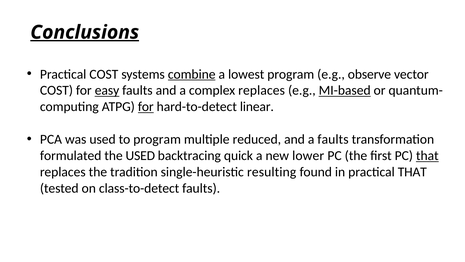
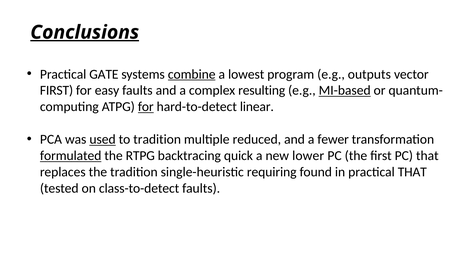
Practical COST: COST -> GATE
observe: observe -> outputs
COST at (56, 90): COST -> FIRST
easy underline: present -> none
complex replaces: replaces -> resulting
used at (103, 139) underline: none -> present
to program: program -> tradition
a faults: faults -> fewer
formulated underline: none -> present
the USED: USED -> RTPG
that at (427, 155) underline: present -> none
resulting: resulting -> requiring
